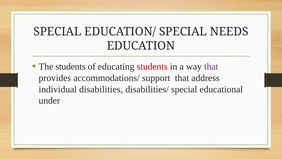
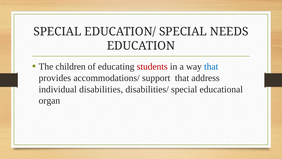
The students: students -> children
that at (211, 67) colour: purple -> blue
under: under -> organ
